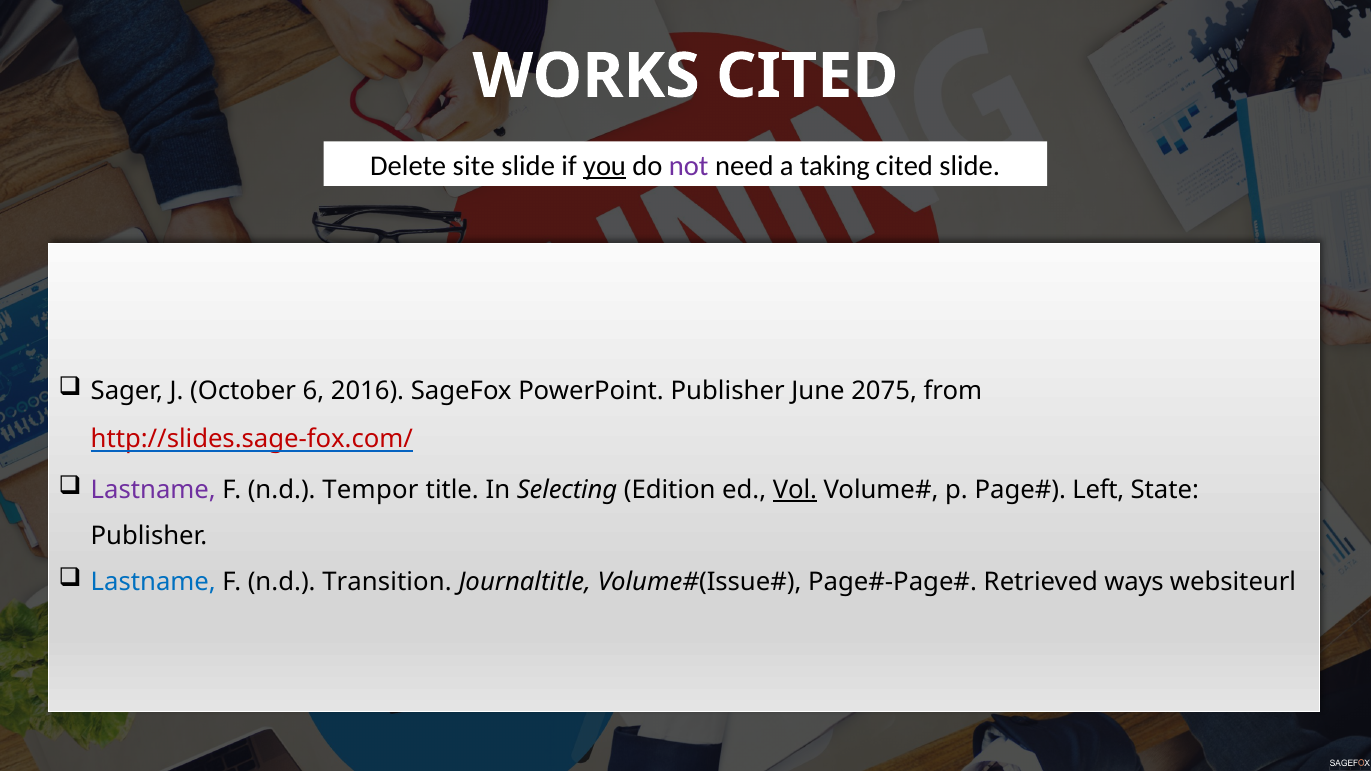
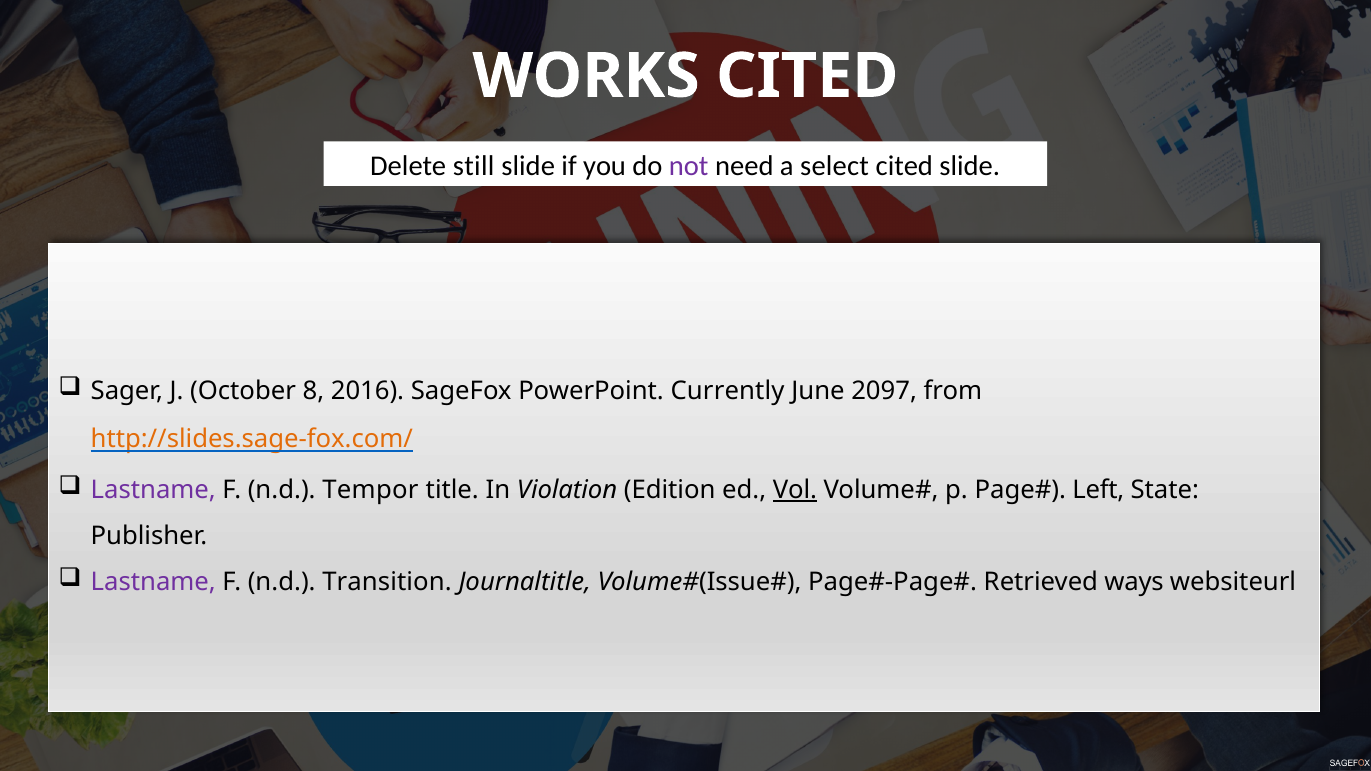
site: site -> still
you underline: present -> none
taking: taking -> select
6: 6 -> 8
PowerPoint Publisher: Publisher -> Currently
2075: 2075 -> 2097
http://slides.sage-fox.com/ colour: red -> orange
Selecting: Selecting -> Violation
Lastname at (153, 583) colour: blue -> purple
